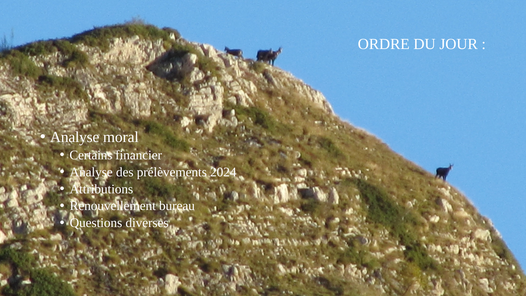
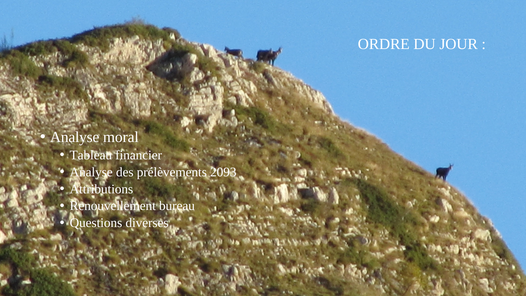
Certains: Certains -> Tableau
2024: 2024 -> 2093
